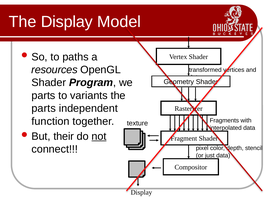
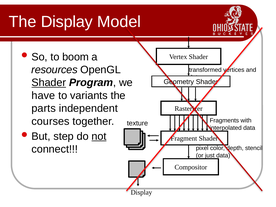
paths: paths -> boom
Shader at (49, 83) underline: none -> present
parts at (43, 96): parts -> have
function: function -> courses
their: their -> step
